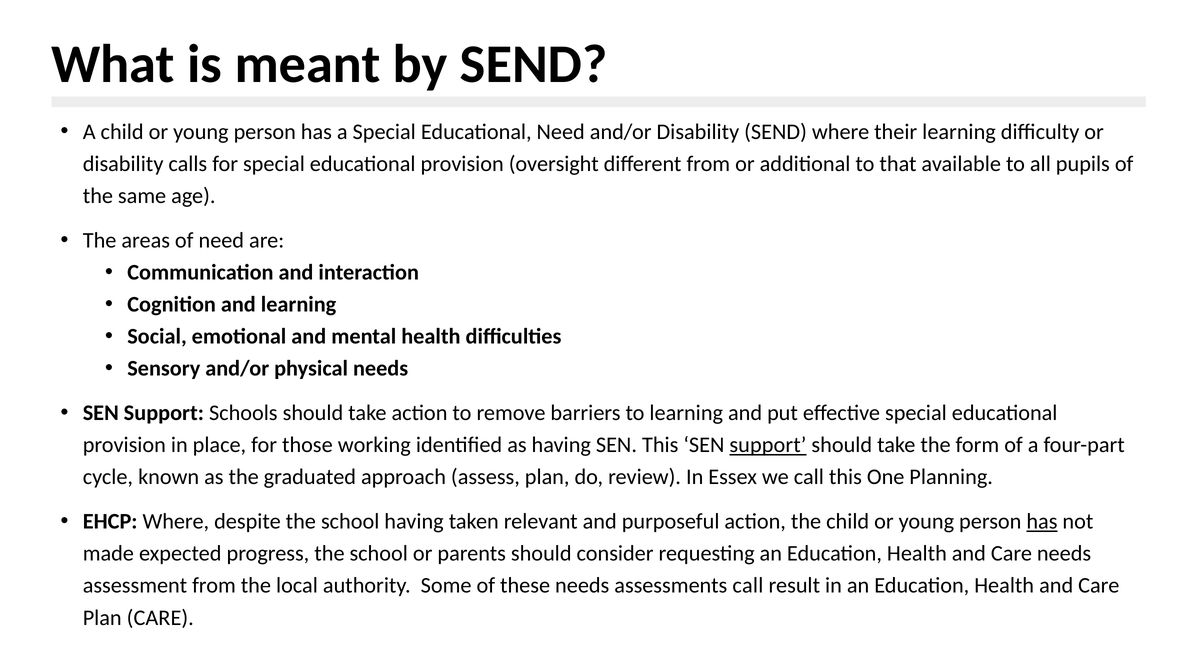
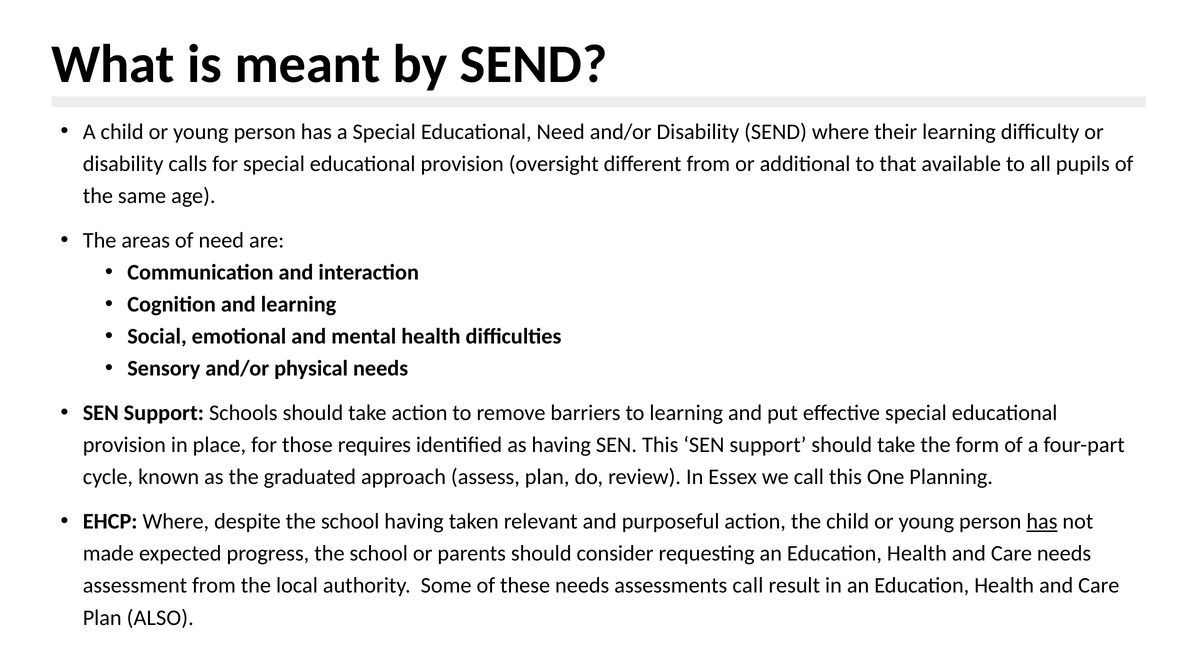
working: working -> requires
support at (768, 445) underline: present -> none
Plan CARE: CARE -> ALSO
